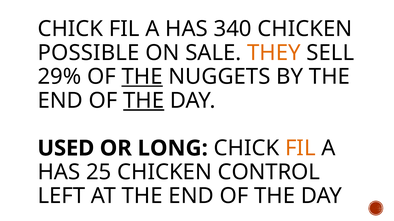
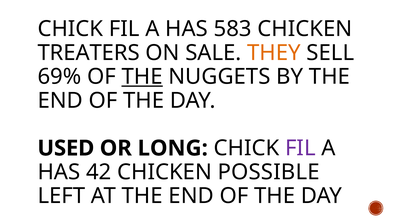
340: 340 -> 583
POSSIBLE: POSSIBLE -> TREATERS
29%: 29% -> 69%
THE at (144, 101) underline: present -> none
FIL at (300, 149) colour: orange -> purple
25: 25 -> 42
CONTROL: CONTROL -> POSSIBLE
